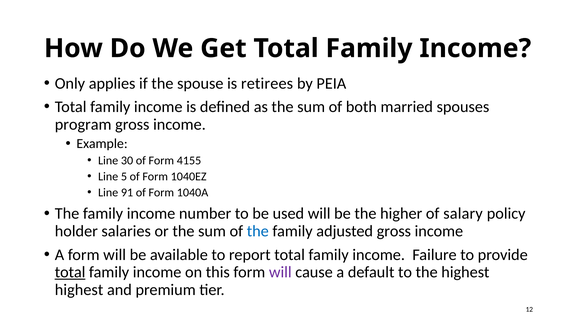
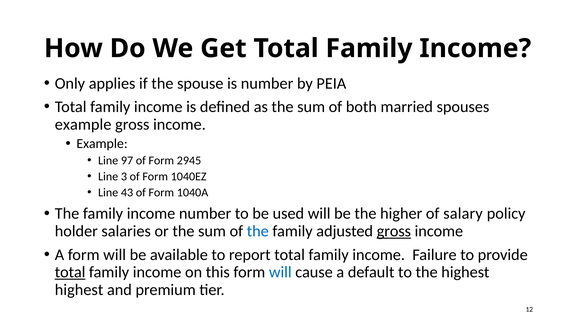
is retirees: retirees -> number
program at (83, 125): program -> example
30: 30 -> 97
4155: 4155 -> 2945
5: 5 -> 3
91: 91 -> 43
gross at (394, 232) underline: none -> present
will at (280, 273) colour: purple -> blue
